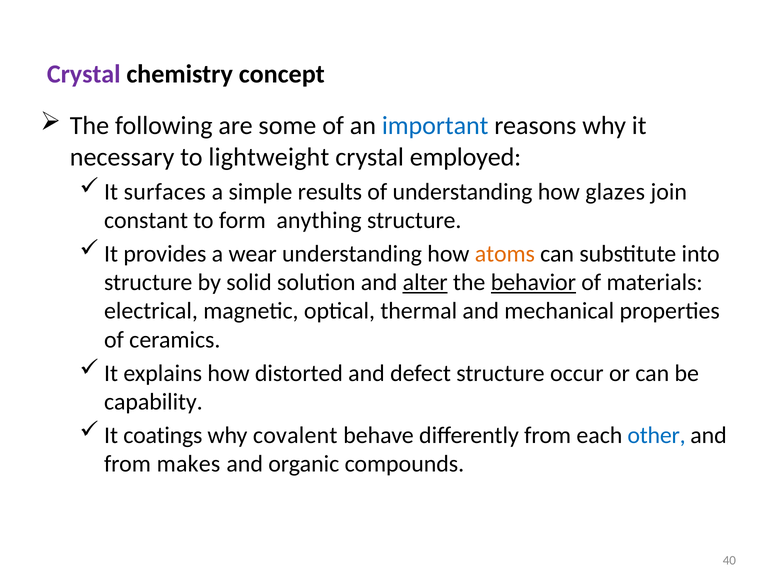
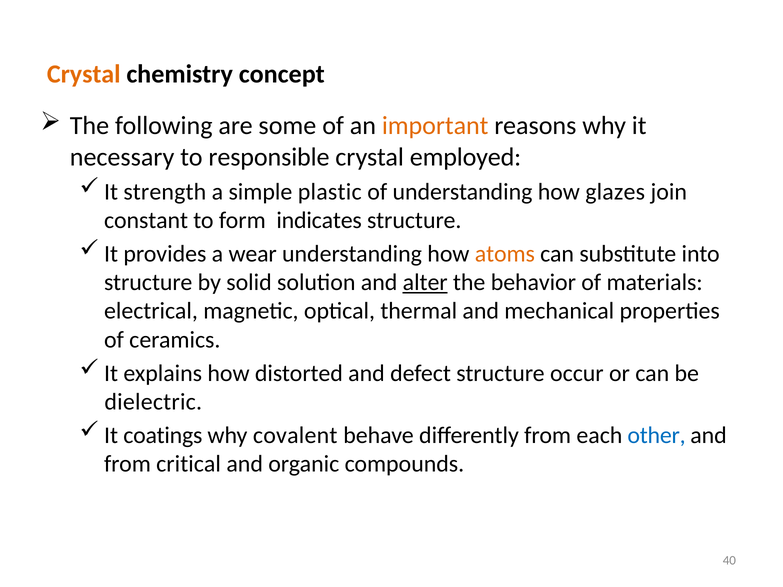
Crystal at (84, 74) colour: purple -> orange
important colour: blue -> orange
lightweight: lightweight -> responsible
surfaces: surfaces -> strength
results: results -> plastic
anything: anything -> indicates
behavior underline: present -> none
capability: capability -> dielectric
makes: makes -> critical
